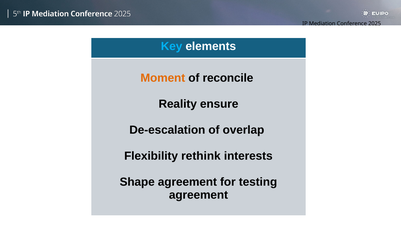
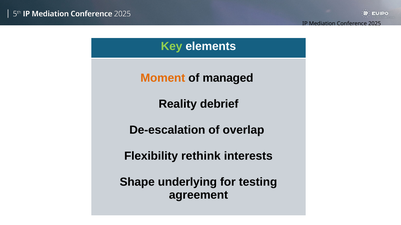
Key at (172, 46) colour: light blue -> light green
reconcile: reconcile -> managed
ensure: ensure -> debrief
Shape agreement: agreement -> underlying
